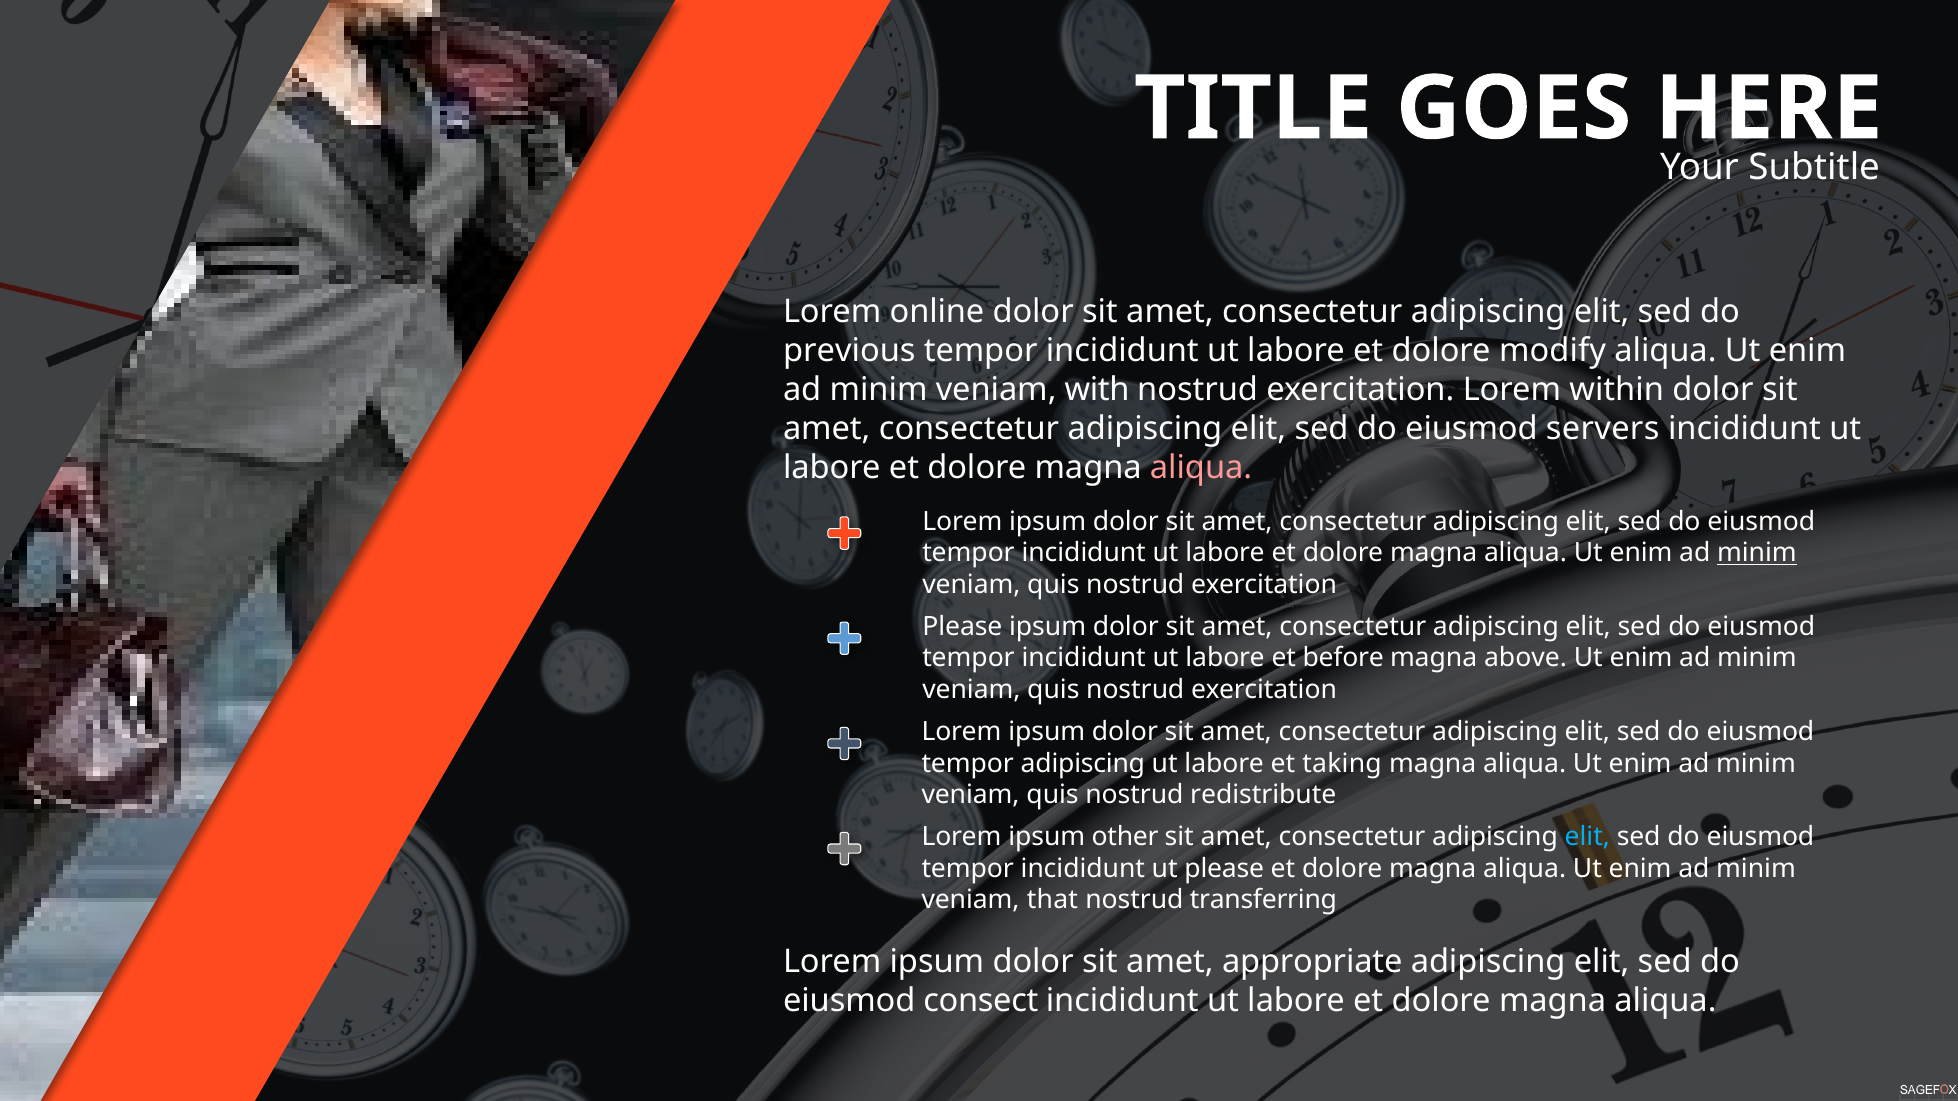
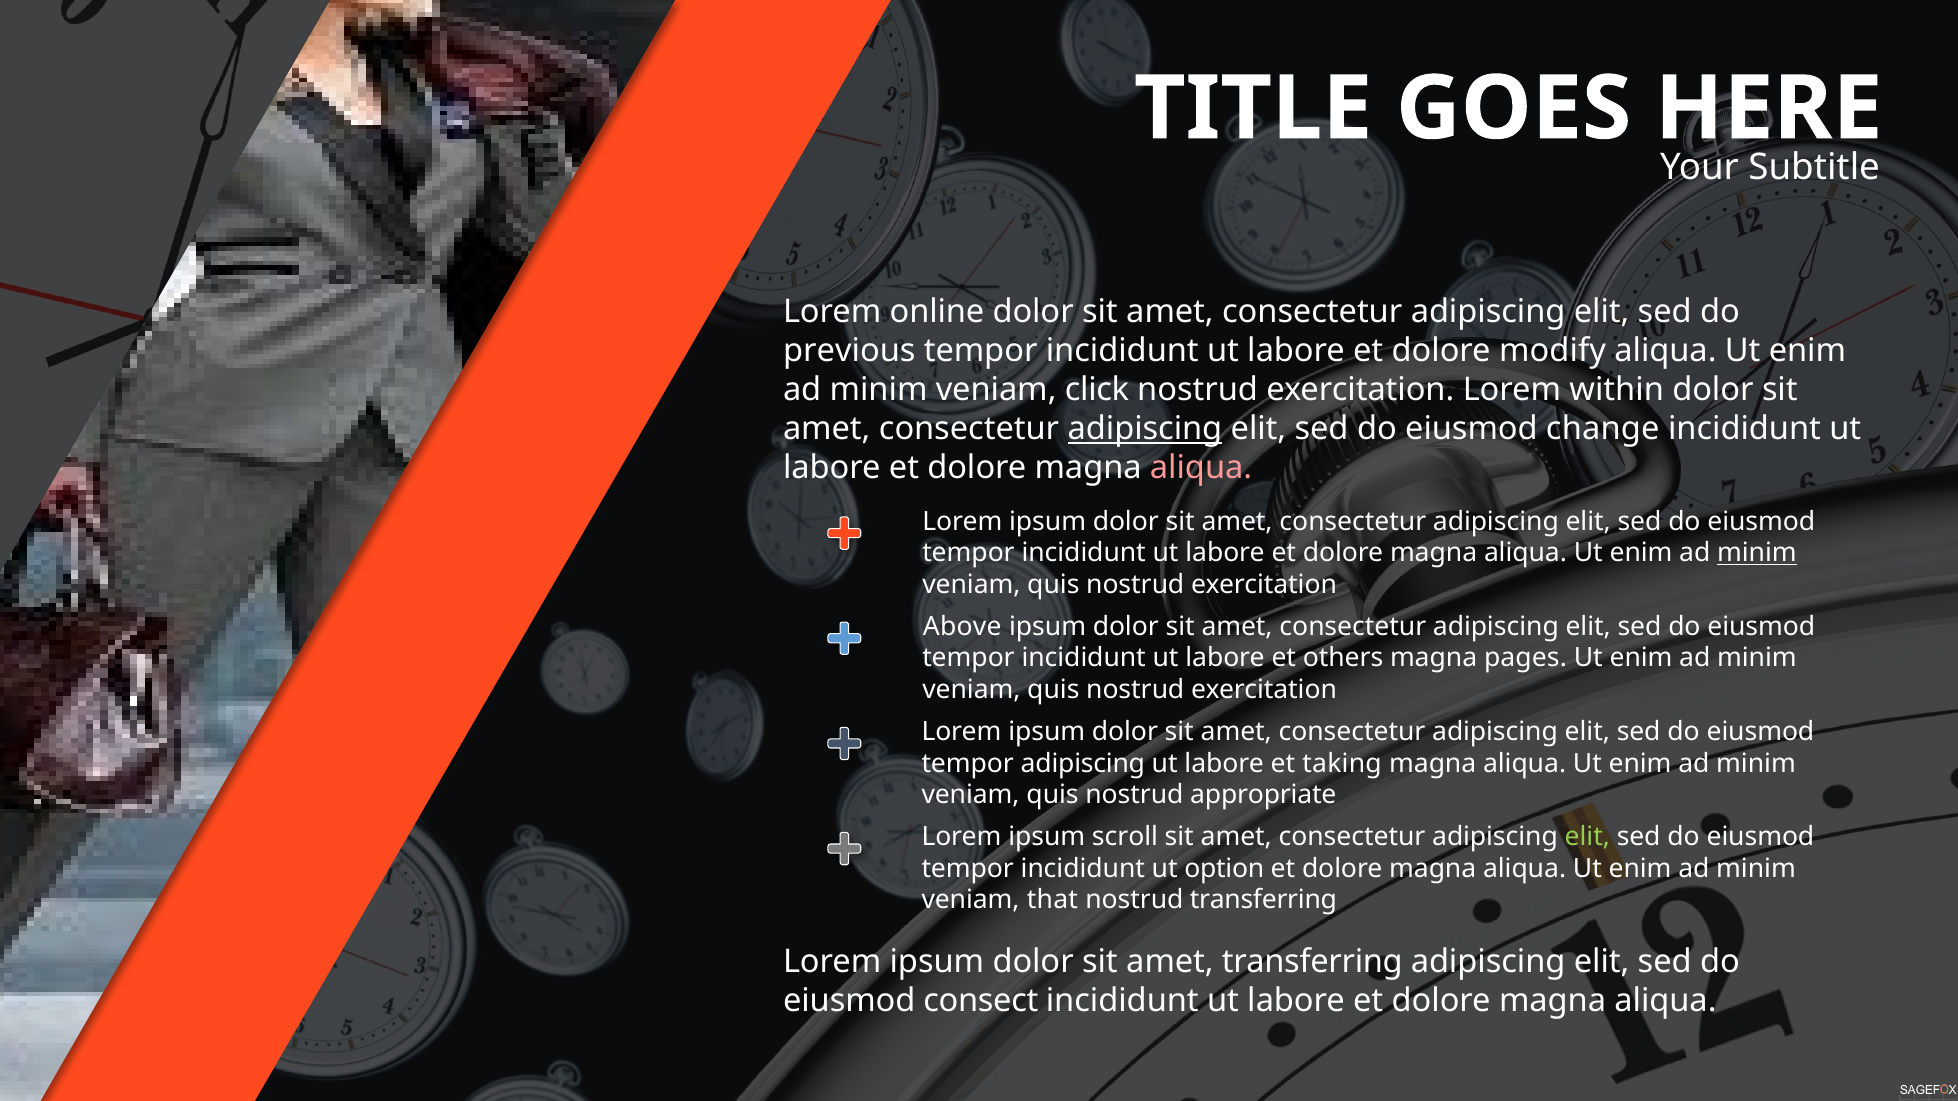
with: with -> click
adipiscing at (1145, 429) underline: none -> present
servers: servers -> change
Please at (962, 627): Please -> Above
before: before -> others
above: above -> pages
redistribute: redistribute -> appropriate
other: other -> scroll
elit at (1587, 837) colour: light blue -> light green
ut please: please -> option
amet appropriate: appropriate -> transferring
